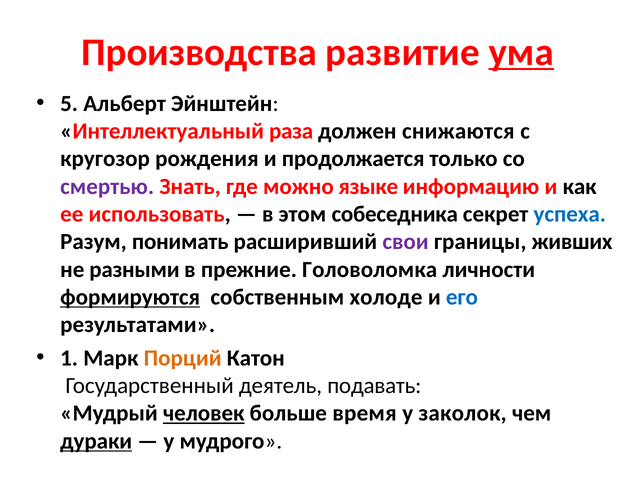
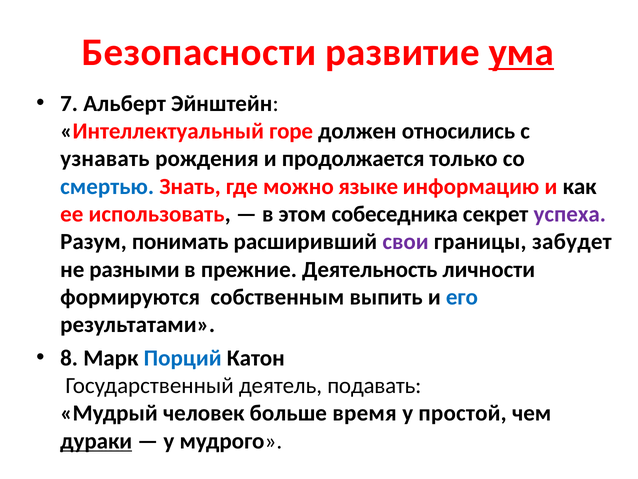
Производства: Производства -> Безопасности
5: 5 -> 7
раза: раза -> горе
снижаются: снижаются -> относились
кругозор: кругозор -> узнавать
смертью colour: purple -> blue
успеха colour: blue -> purple
живших: живших -> забудет
Головоломка: Головоломка -> Деятельность
формируются underline: present -> none
холоде: холоде -> выпить
1: 1 -> 8
Порций colour: orange -> blue
человек underline: present -> none
заколок: заколок -> простой
